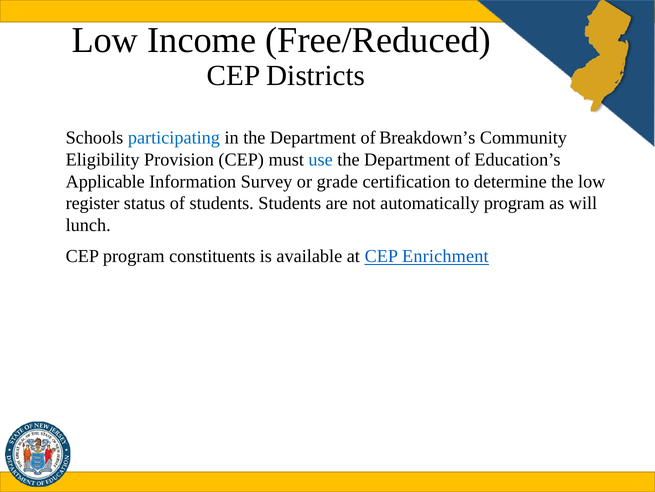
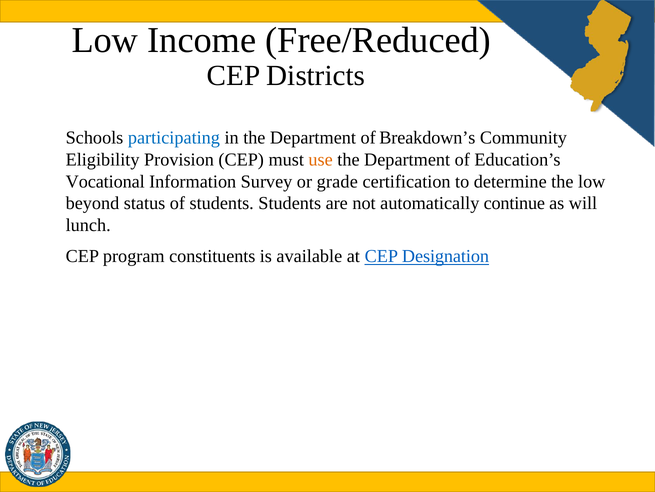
use colour: blue -> orange
Applicable: Applicable -> Vocational
register: register -> beyond
automatically program: program -> continue
Enrichment: Enrichment -> Designation
